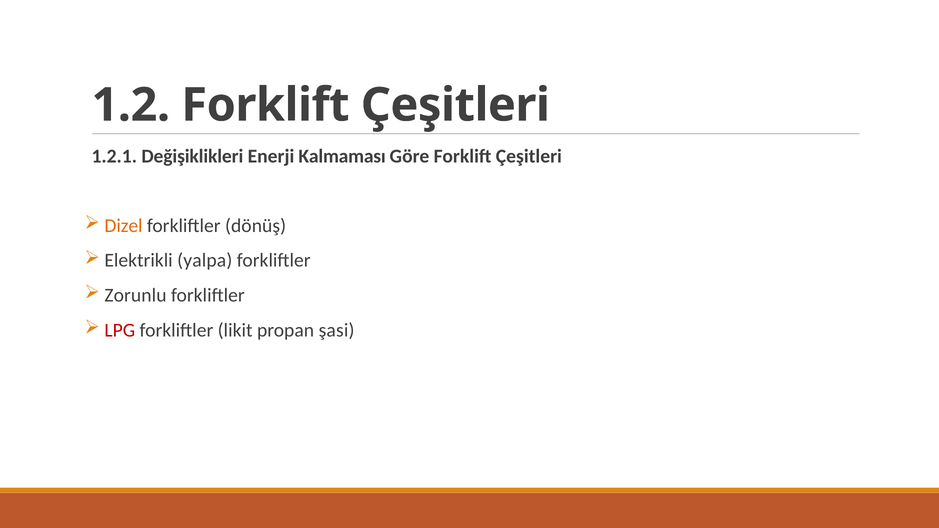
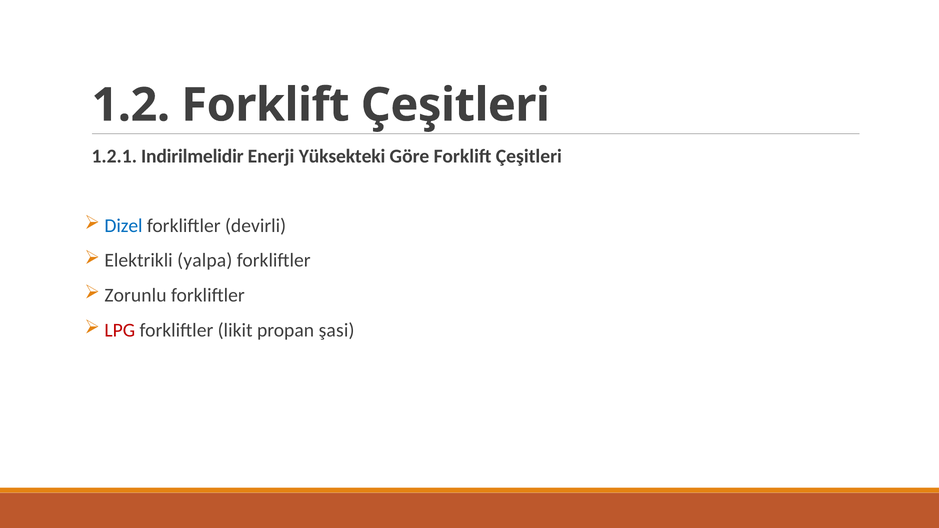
Değişiklikleri: Değişiklikleri -> Indirilmelidir
Kalmaması: Kalmaması -> Yüksekteki
Dizel colour: orange -> blue
dönüş: dönüş -> devirli
